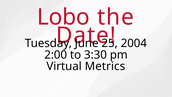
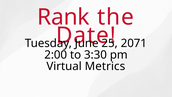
Lobo: Lobo -> Rank
2004: 2004 -> 2071
